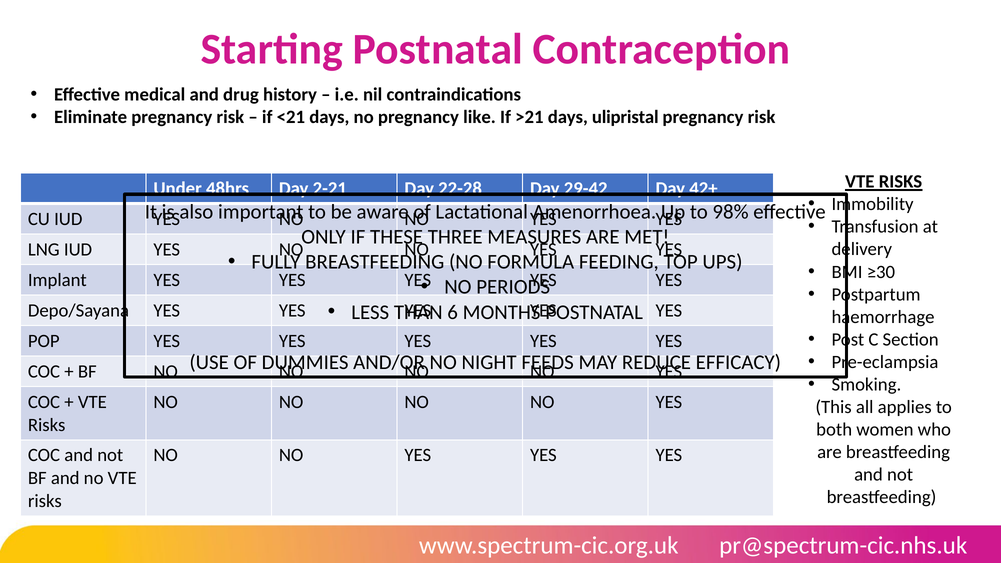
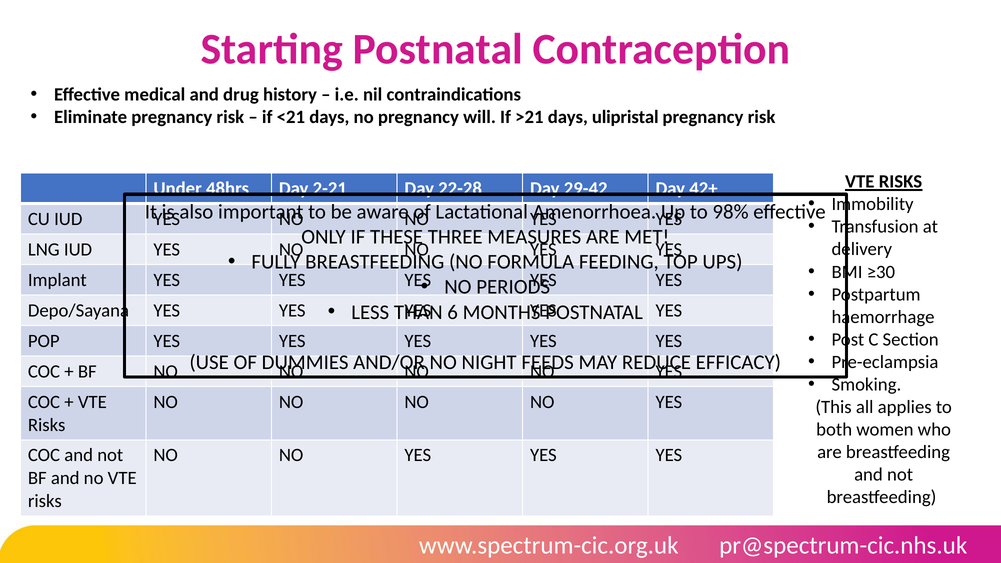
like: like -> will
